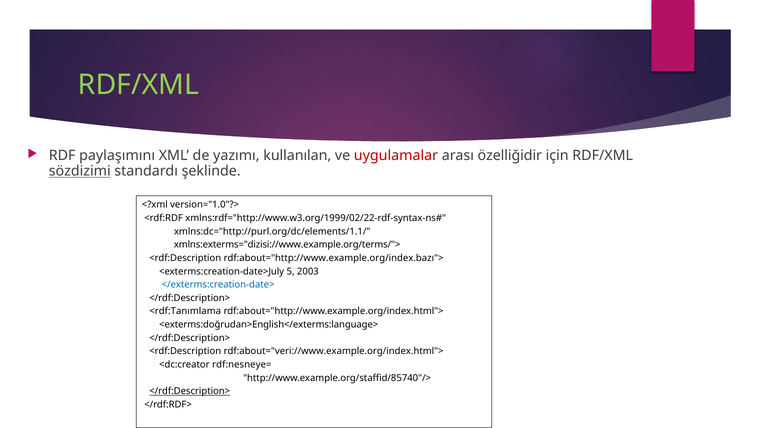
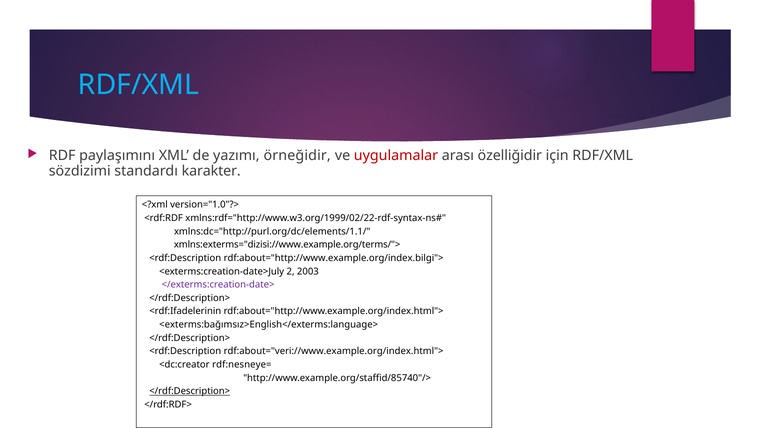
RDF/XML at (139, 85) colour: light green -> light blue
kullanılan: kullanılan -> örneğidir
sözdizimi underline: present -> none
şeklinde: şeklinde -> karakter
rdf:about="http://www.example.org/index.bazı">: rdf:about="http://www.example.org/index.bazı"> -> rdf:about="http://www.example.org/index.bilgi">
5: 5 -> 2
</exterms:creation-date> colour: blue -> purple
<rdf:Tanımlama: <rdf:Tanımlama -> <rdf:Ifadelerinin
<exterms:doğrudan>English</exterms:language>: <exterms:doğrudan>English</exterms:language> -> <exterms:bağımsız>English</exterms:language>
